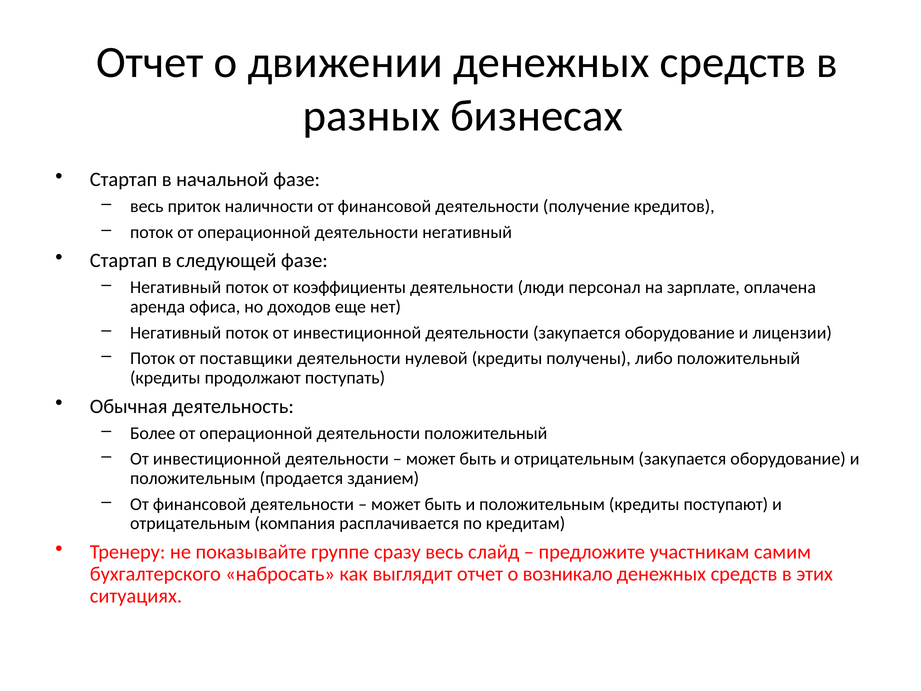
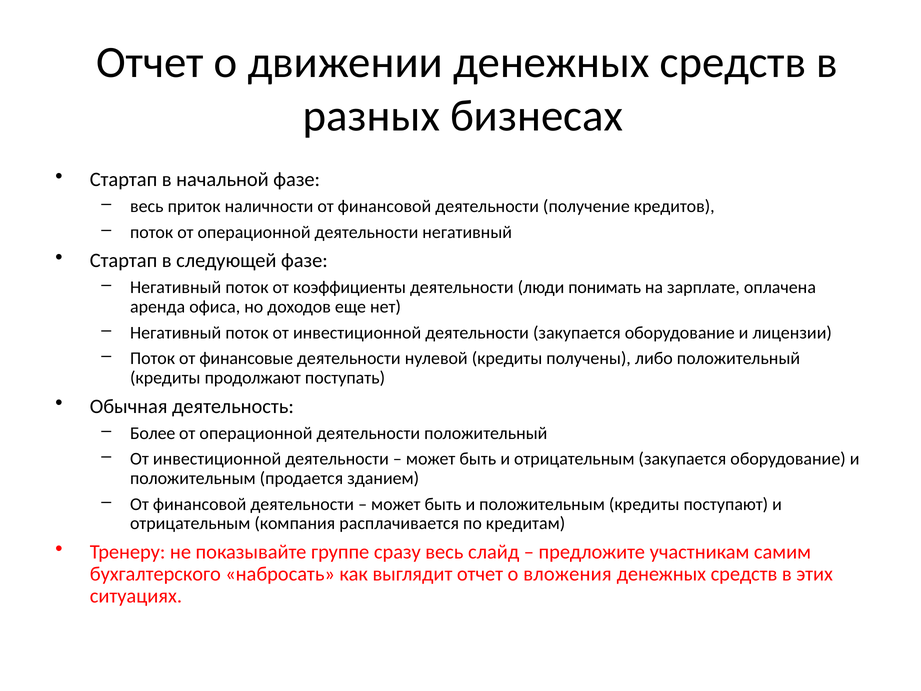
персонал: персонал -> понимать
поставщики: поставщики -> финансовые
возникало: возникало -> вложения
